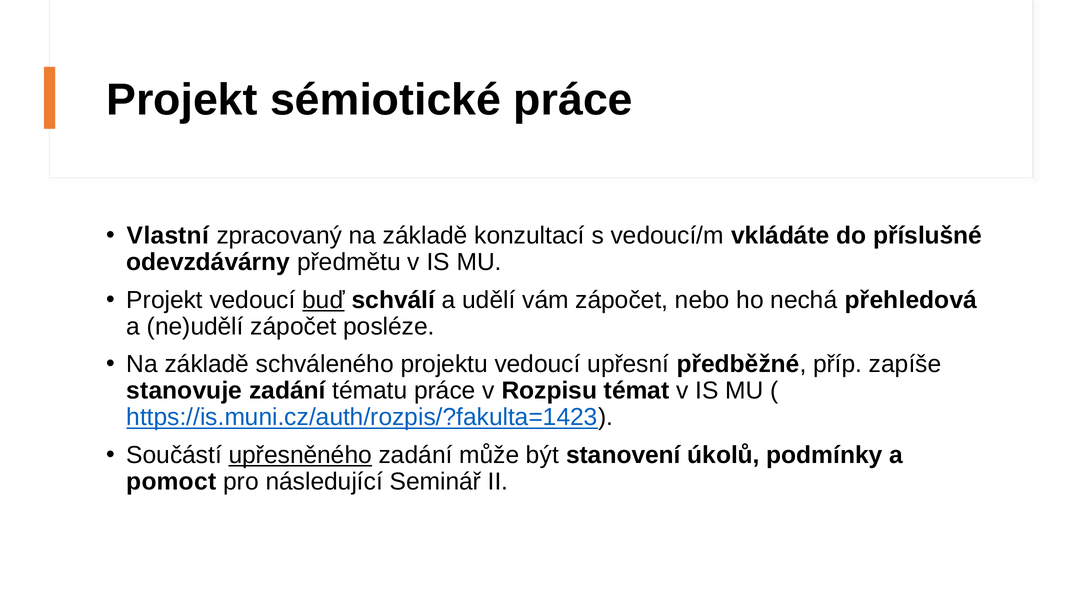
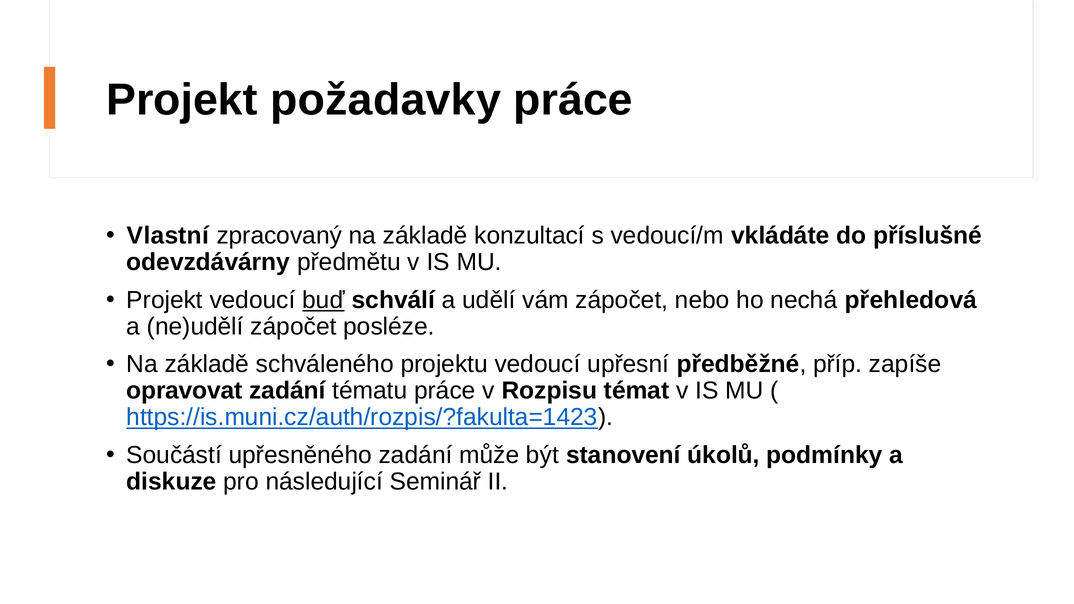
sémiotické: sémiotické -> požadavky
stanovuje: stanovuje -> opravovat
upřesněného underline: present -> none
pomoct: pomoct -> diskuze
